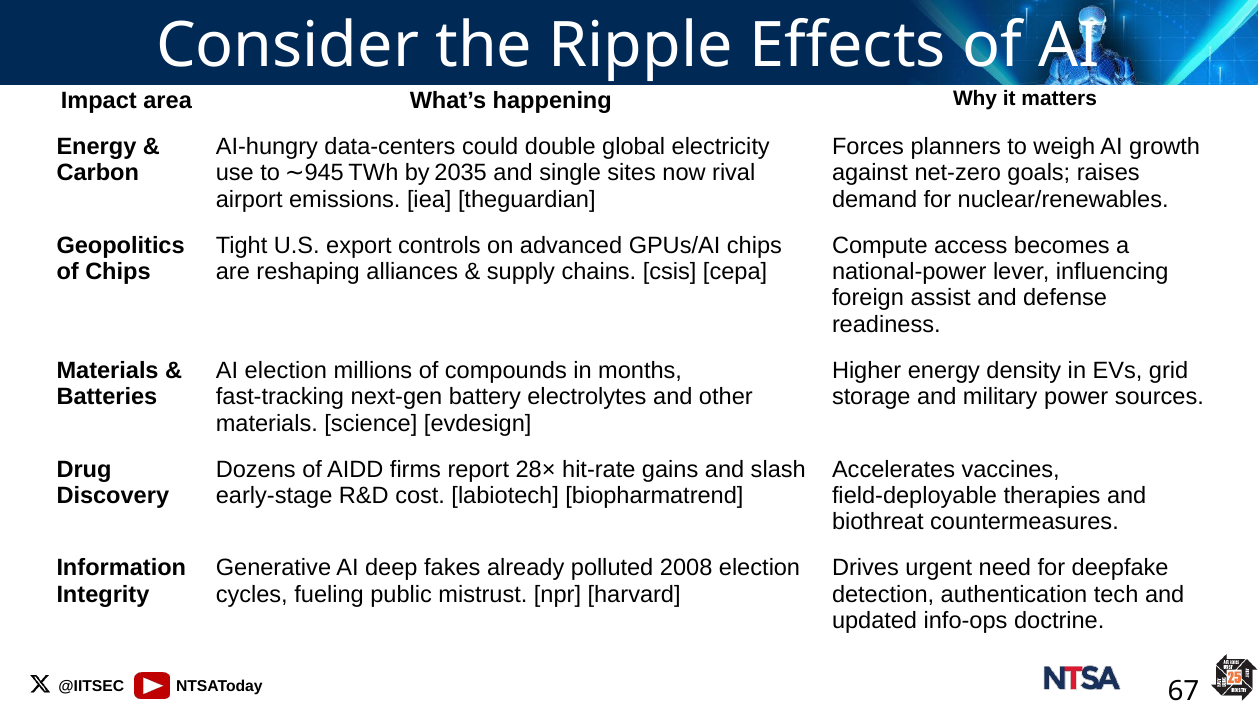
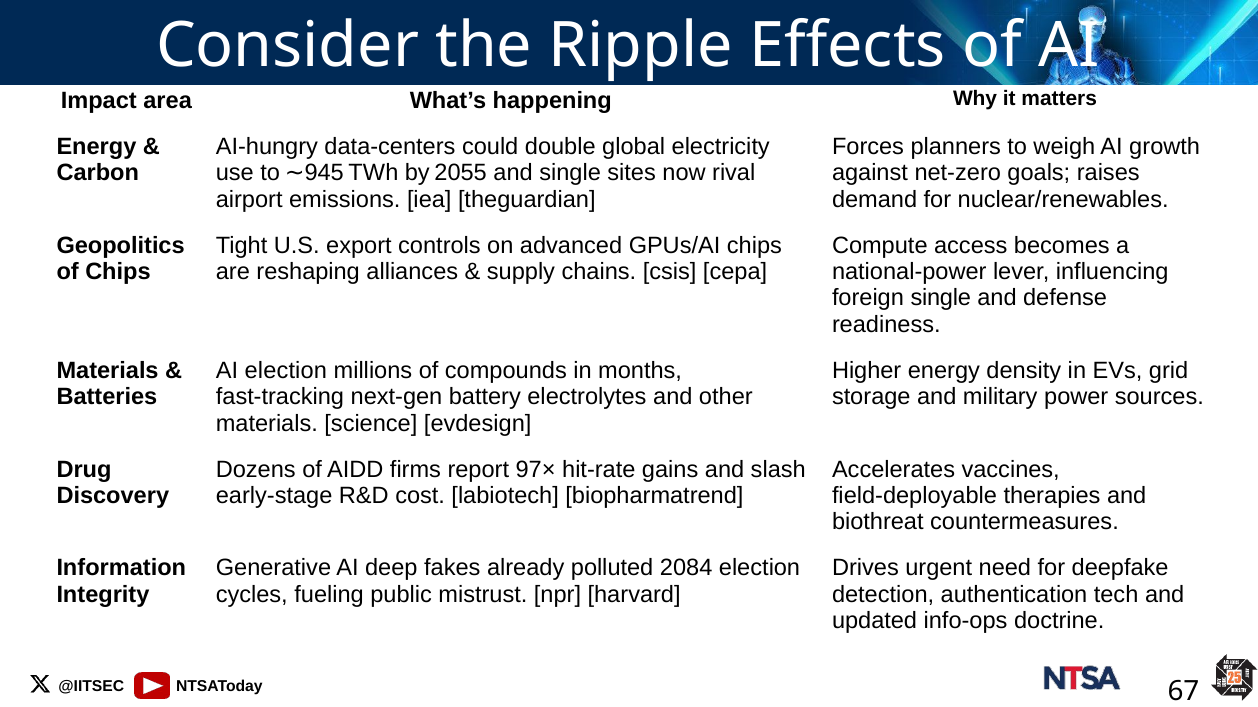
2035: 2035 -> 2055
foreign assist: assist -> single
28×: 28× -> 97×
2008: 2008 -> 2084
